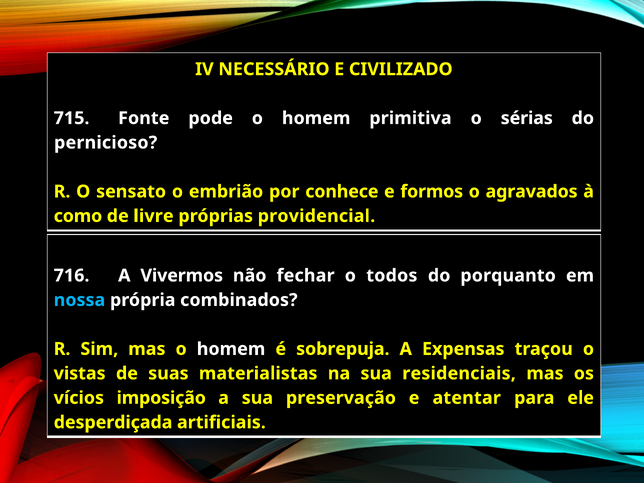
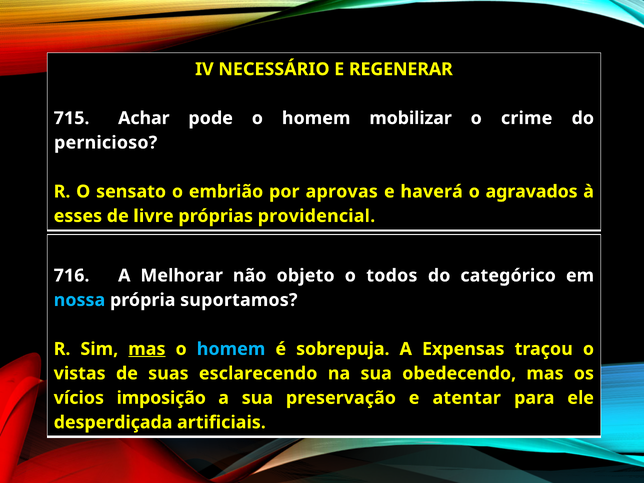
CIVILIZADO: CIVILIZADO -> REGENERAR
Fonte: Fonte -> Achar
primitiva: primitiva -> mobilizar
sérias: sérias -> crime
conhece: conhece -> aprovas
formos: formos -> haverá
como: como -> esses
Vivermos: Vivermos -> Melhorar
fechar: fechar -> objeto
porquanto: porquanto -> categórico
combinados: combinados -> suportamos
mas at (147, 349) underline: none -> present
homem at (231, 349) colour: white -> light blue
materialistas: materialistas -> esclarecendo
residenciais: residenciais -> obedecendo
